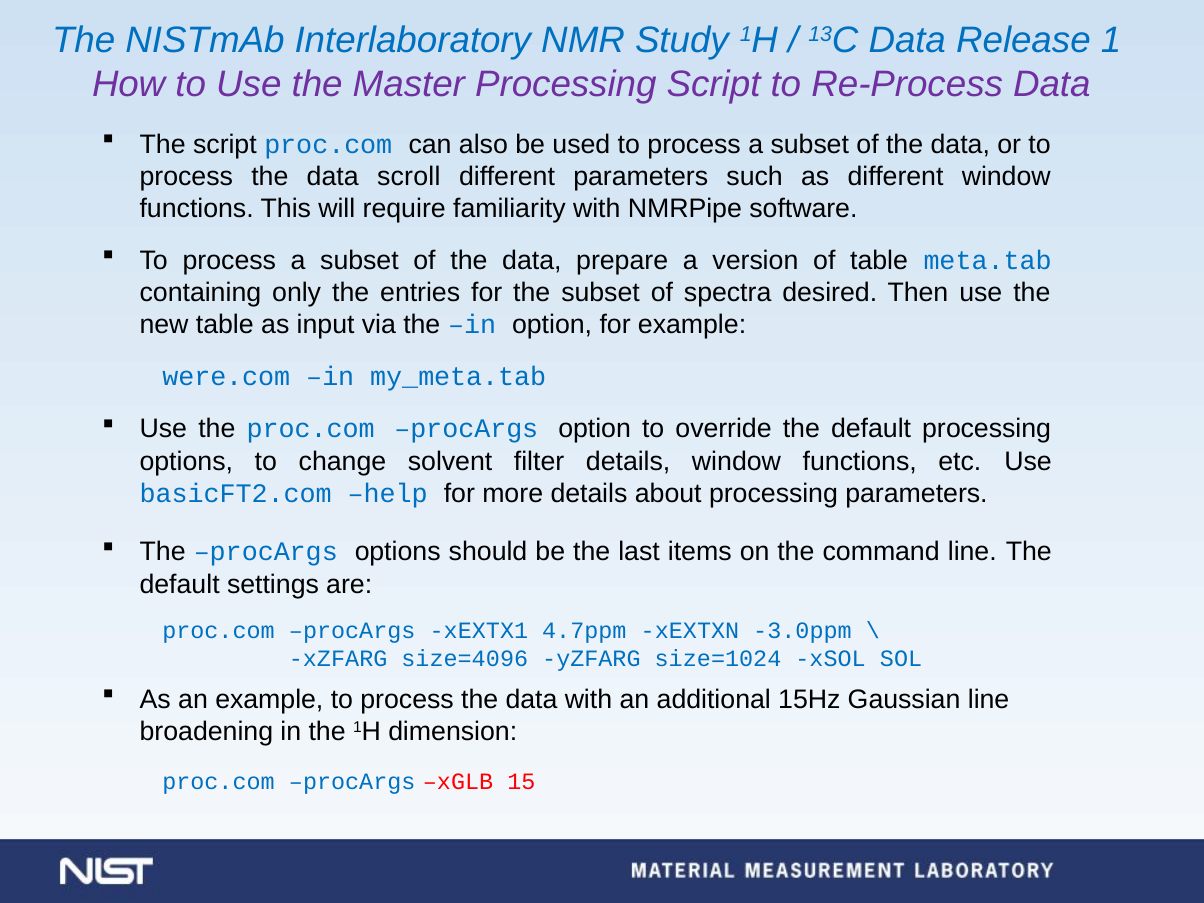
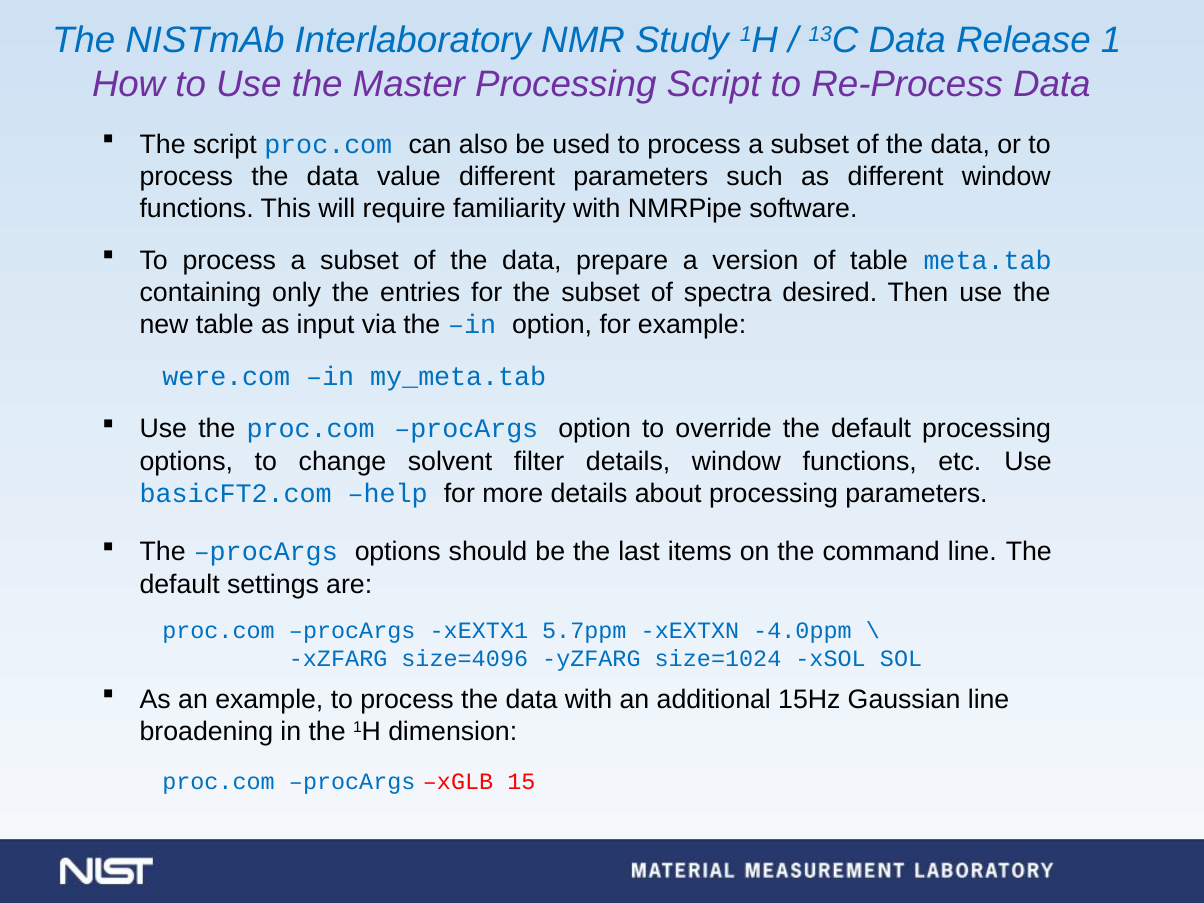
scroll: scroll -> value
4.7ppm: 4.7ppm -> 5.7ppm
-3.0ppm: -3.0ppm -> -4.0ppm
